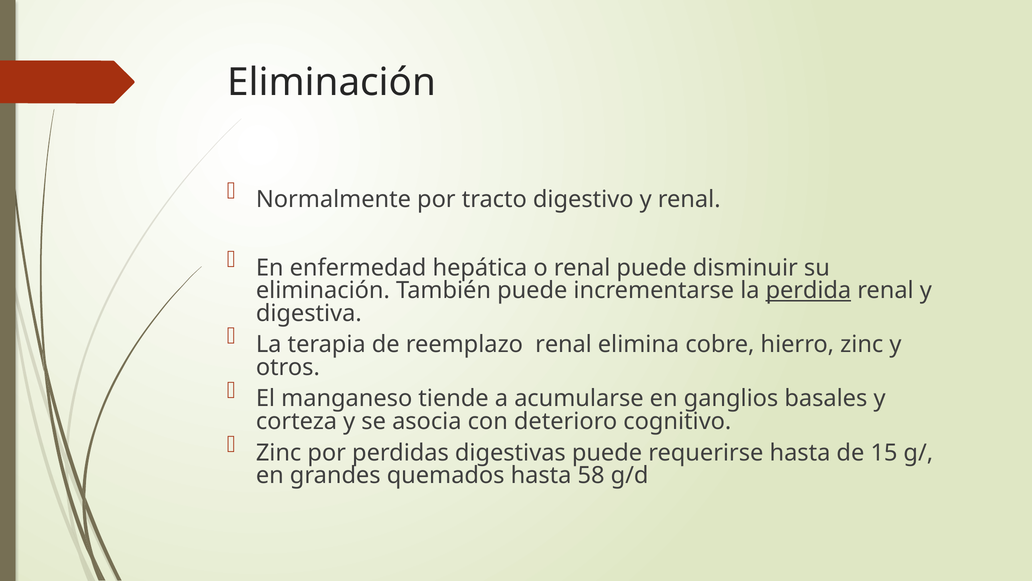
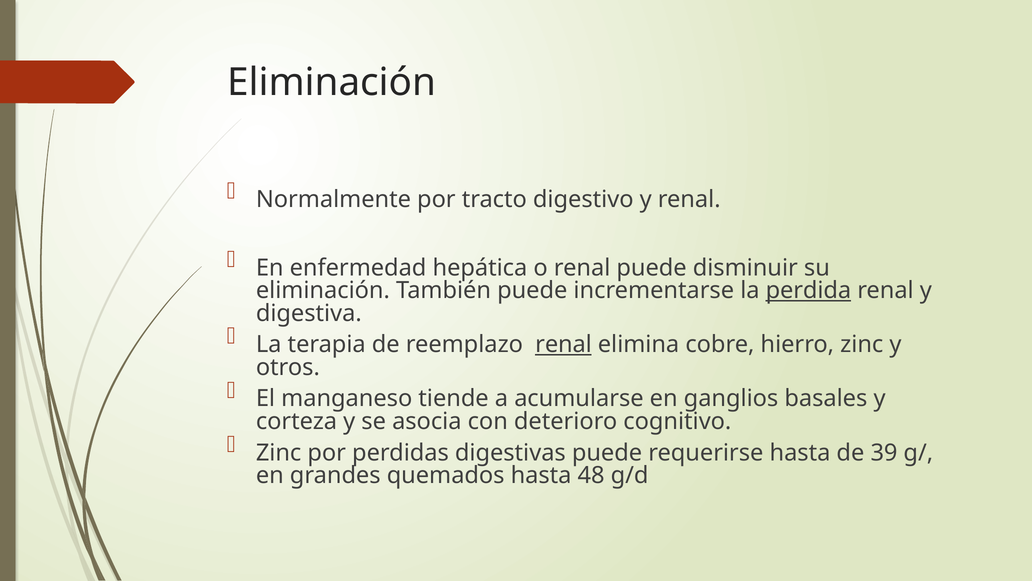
renal at (564, 344) underline: none -> present
15: 15 -> 39
58: 58 -> 48
